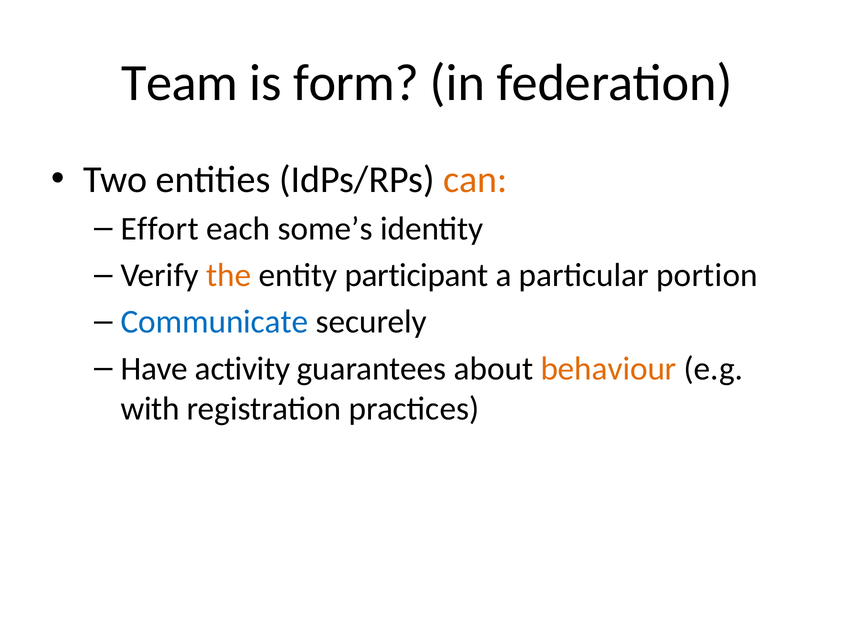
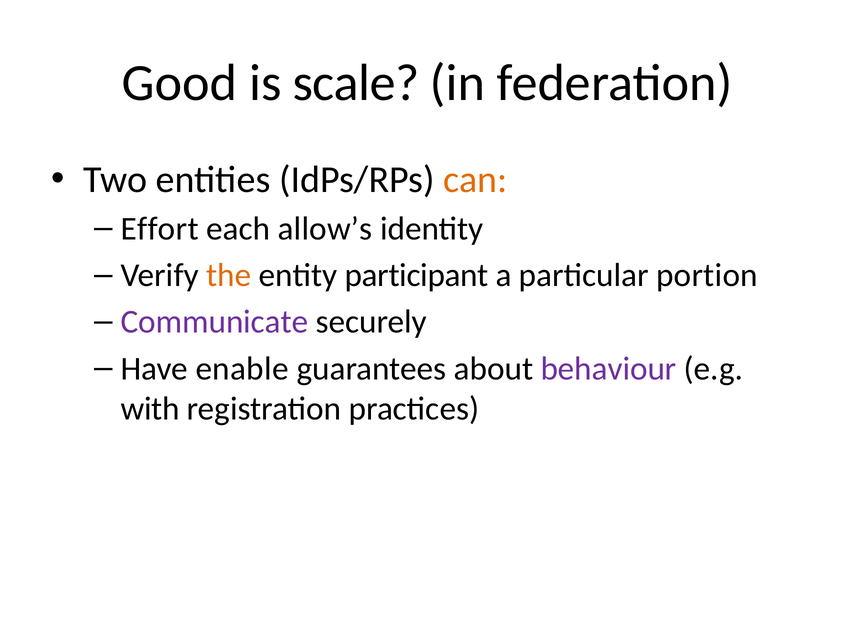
Team: Team -> Good
form: form -> scale
some’s: some’s -> allow’s
Communicate colour: blue -> purple
activity: activity -> enable
behaviour colour: orange -> purple
